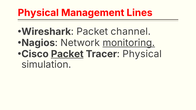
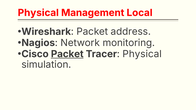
Lines: Lines -> Local
channel: channel -> address
monitoring underline: present -> none
